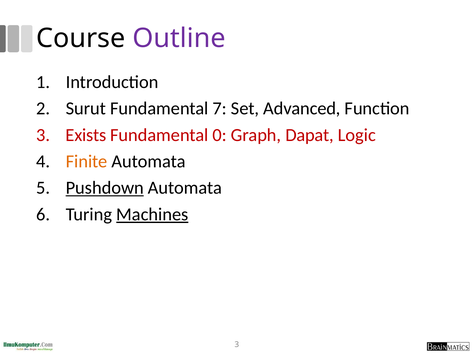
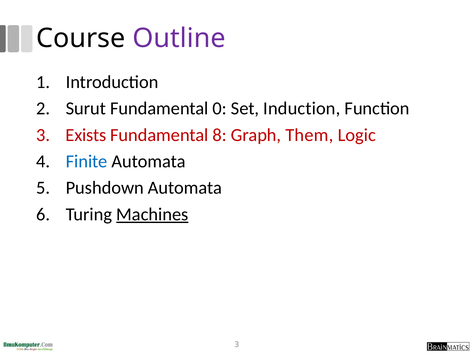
7: 7 -> 0
Advanced: Advanced -> Induction
0: 0 -> 8
Dapat: Dapat -> Them
Finite colour: orange -> blue
Pushdown underline: present -> none
